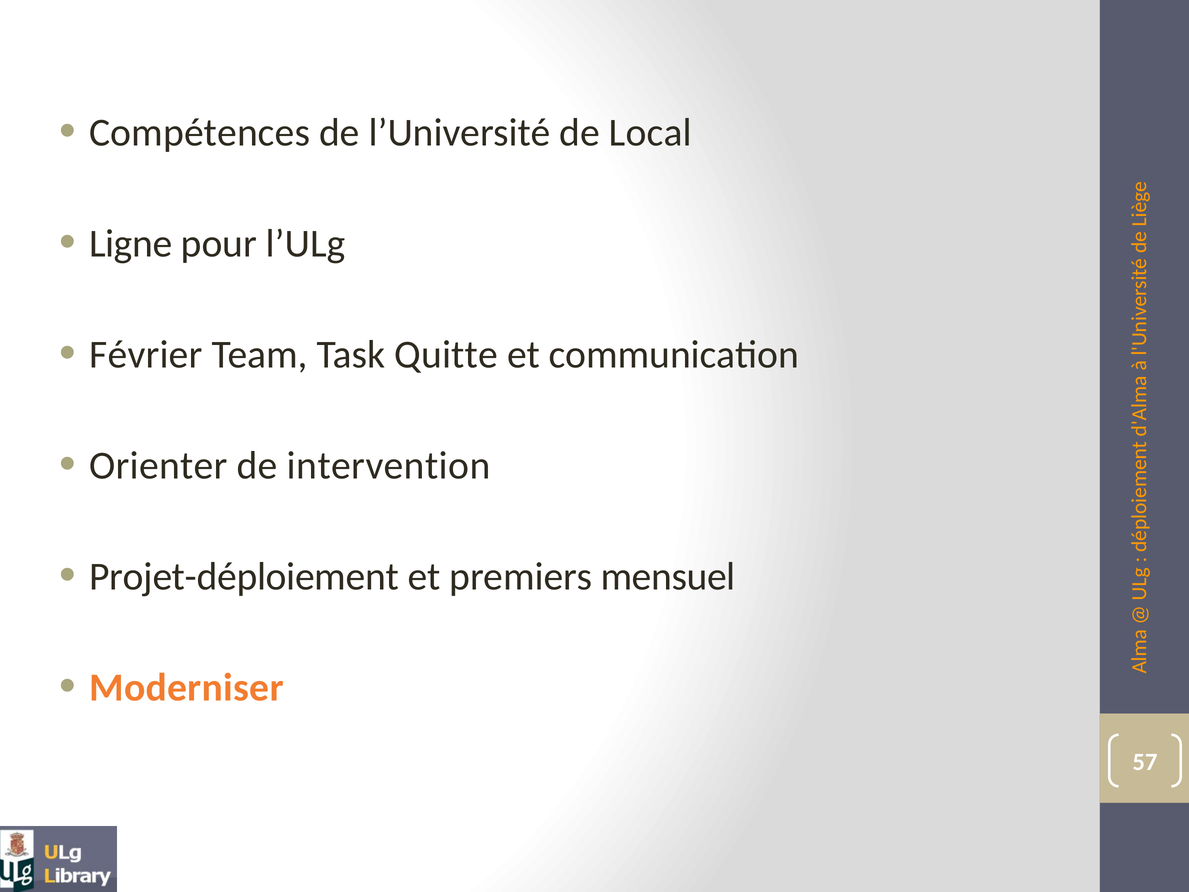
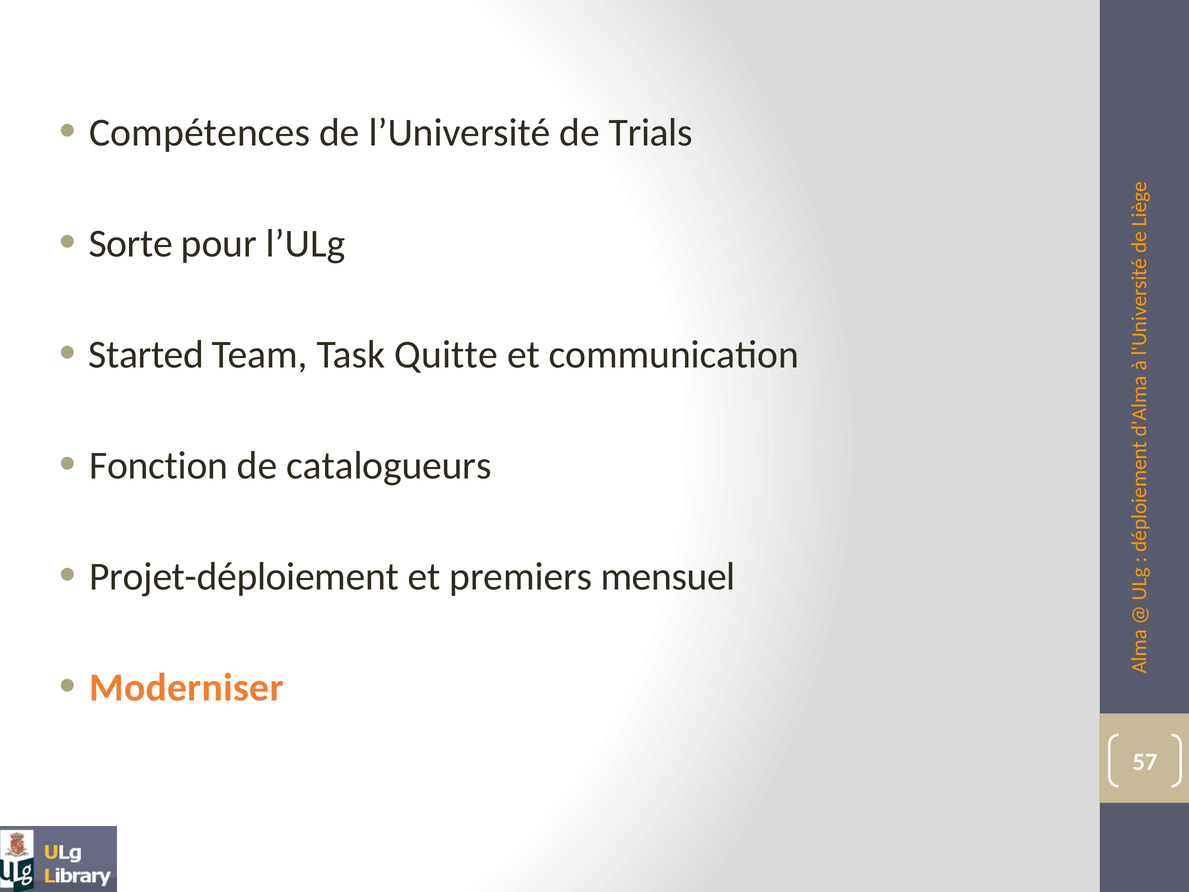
Local: Local -> Trials
Ligne: Ligne -> Sorte
Février: Février -> Started
Orienter: Orienter -> Fonction
intervention: intervention -> catalogueurs
